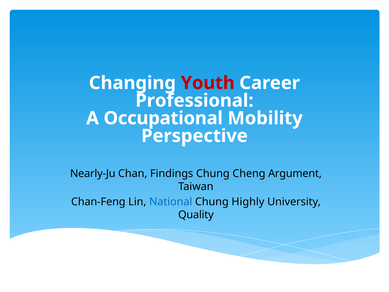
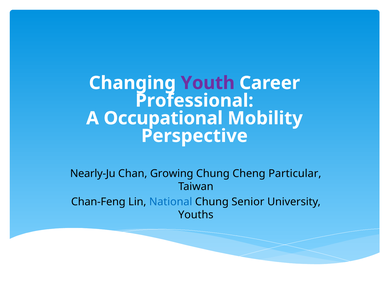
Youth colour: red -> purple
Findings: Findings -> Growing
Argument: Argument -> Particular
Highly: Highly -> Senior
Quality: Quality -> Youths
